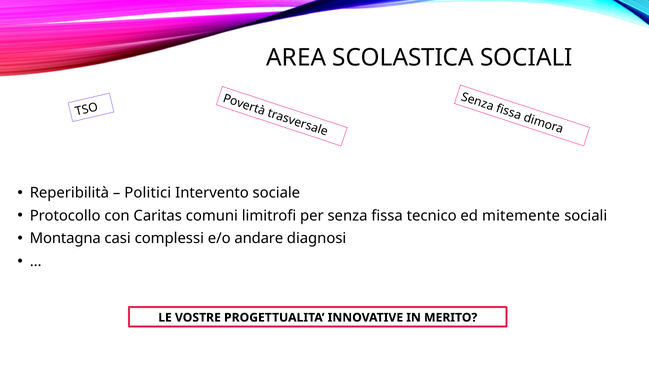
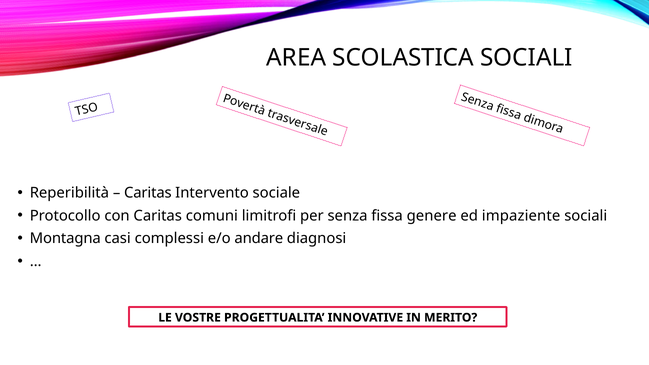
Politici at (148, 193): Politici -> Caritas
tecnico: tecnico -> genere
mitemente: mitemente -> impaziente
